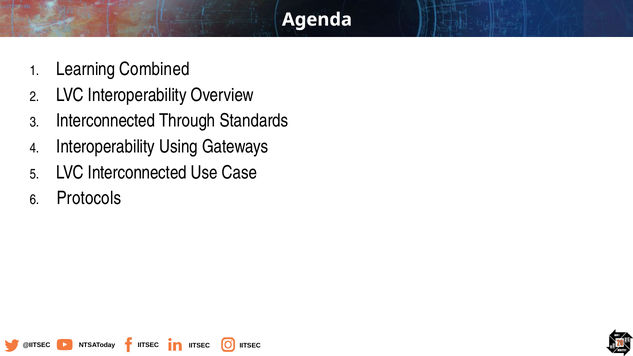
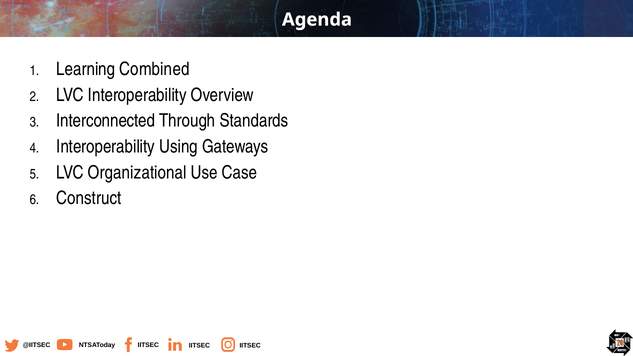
LVC Interconnected: Interconnected -> Organizational
Protocols: Protocols -> Construct
